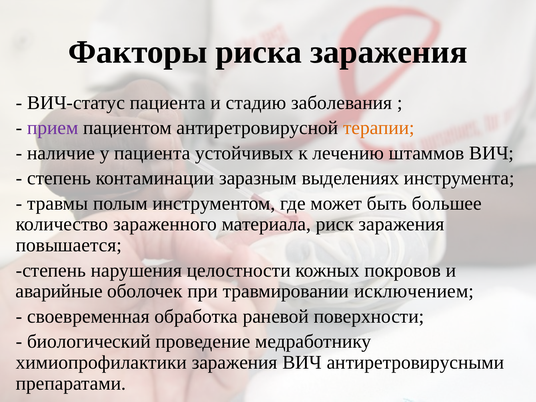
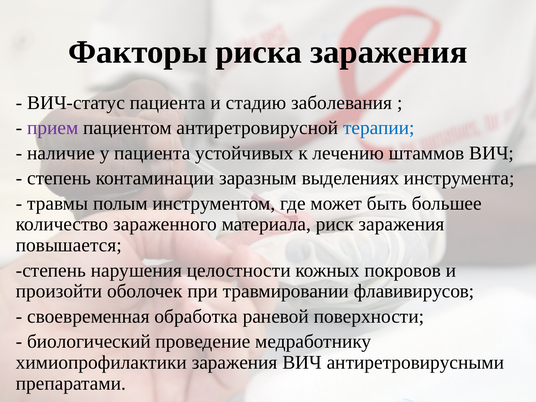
терапии colour: orange -> blue
аварийные: аварийные -> произойти
исключением: исключением -> флавивирусов
